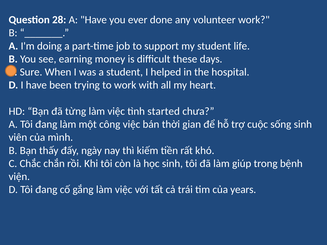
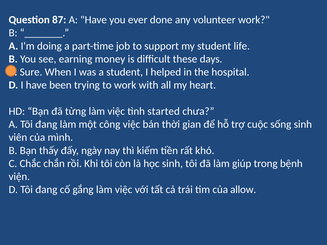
28: 28 -> 87
years: years -> allow
